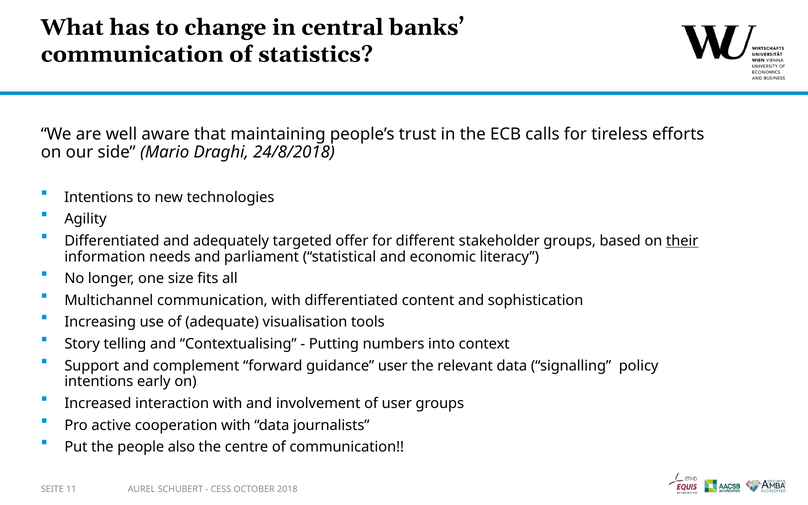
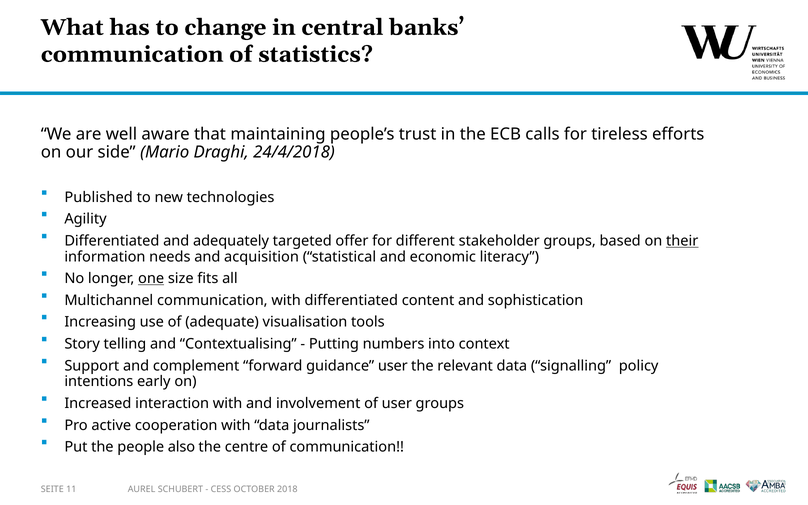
24/8/2018: 24/8/2018 -> 24/4/2018
Intentions at (99, 197): Intentions -> Published
parliament: parliament -> acquisition
one underline: none -> present
